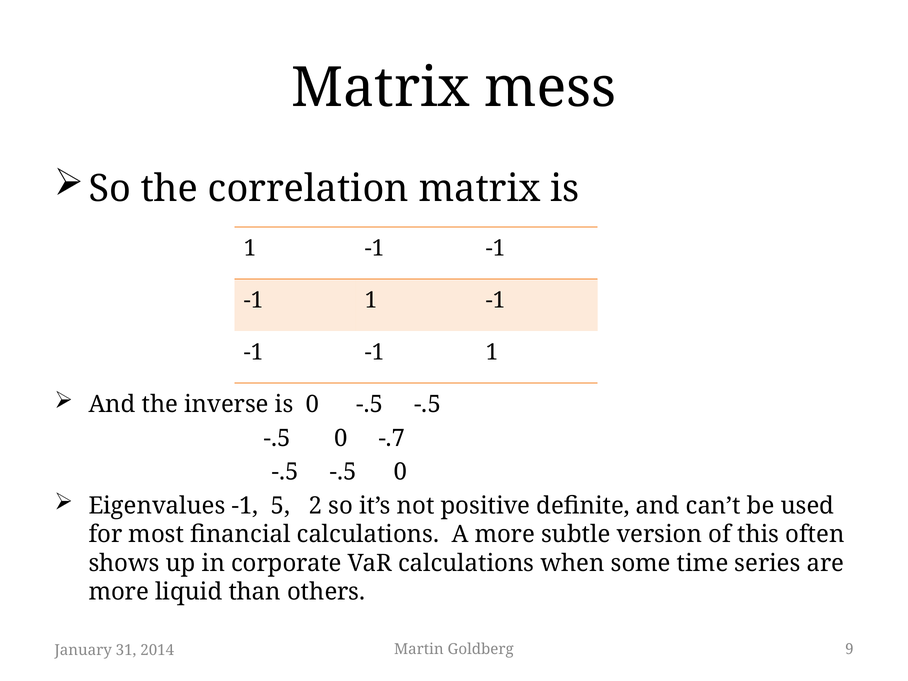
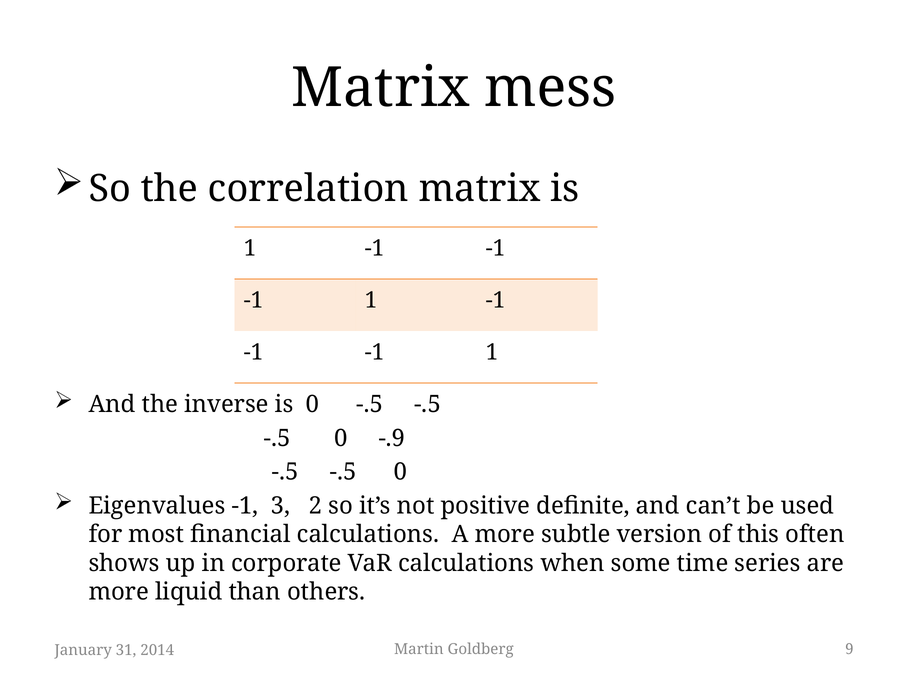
-.7: -.7 -> -.9
5: 5 -> 3
